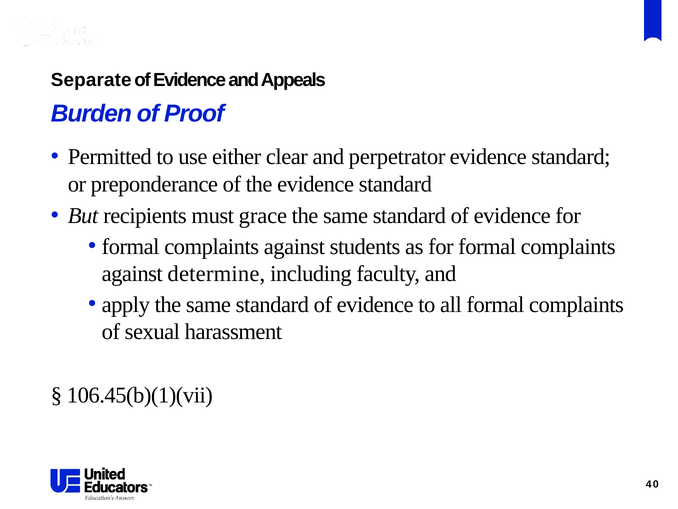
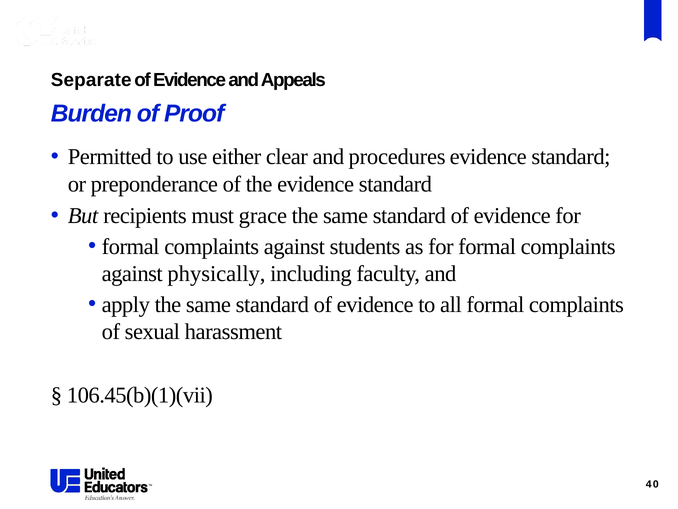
perpetrator: perpetrator -> procedures
determine: determine -> physically
